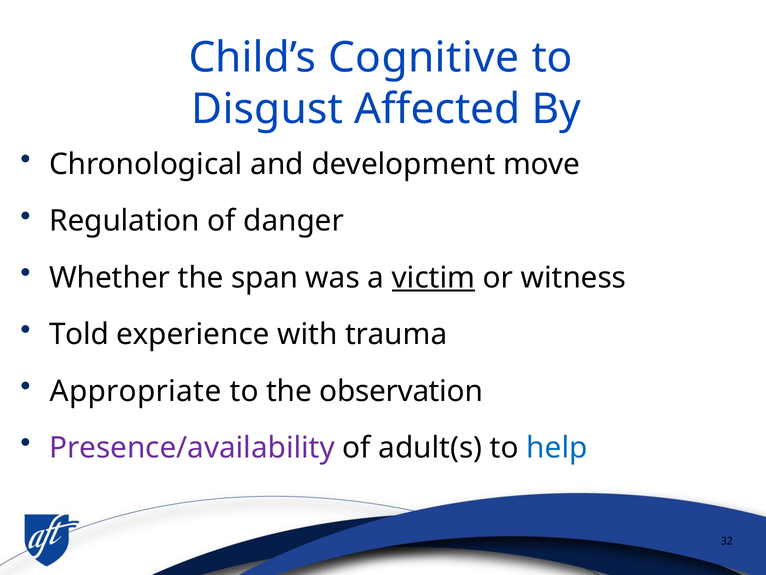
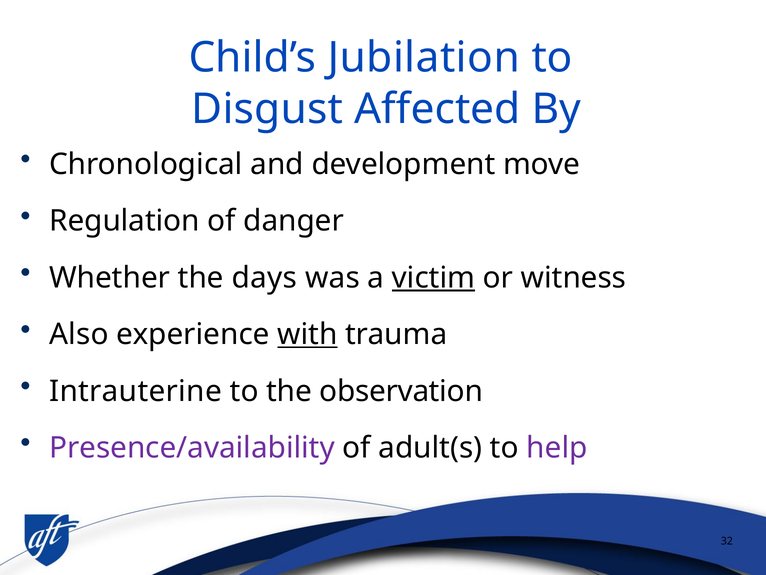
Cognitive: Cognitive -> Jubilation
span: span -> days
Told: Told -> Also
with underline: none -> present
Appropriate: Appropriate -> Intrauterine
help colour: blue -> purple
